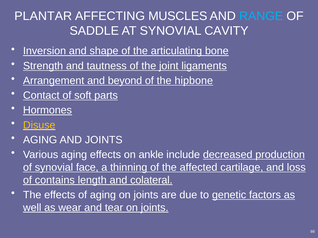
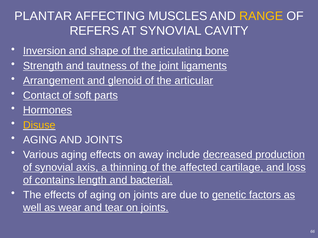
RANGE colour: light blue -> yellow
SADDLE: SADDLE -> REFERS
beyond: beyond -> glenoid
hipbone: hipbone -> articular
ankle: ankle -> away
face: face -> axis
colateral: colateral -> bacterial
